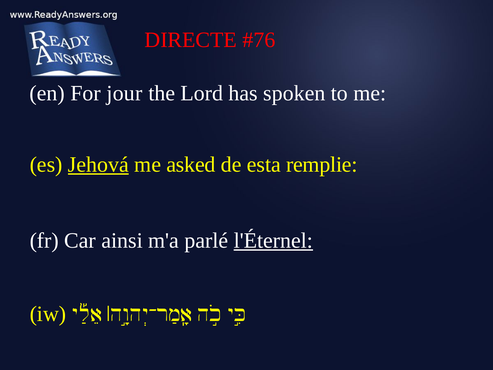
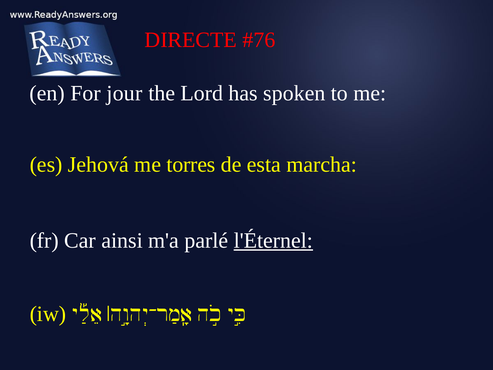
Jehová underline: present -> none
asked: asked -> torres
remplie: remplie -> marcha
